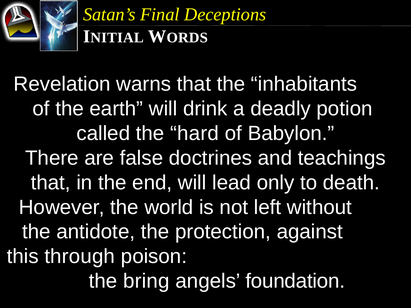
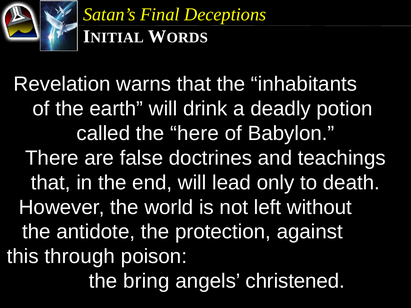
hard: hard -> here
foundation: foundation -> christened
